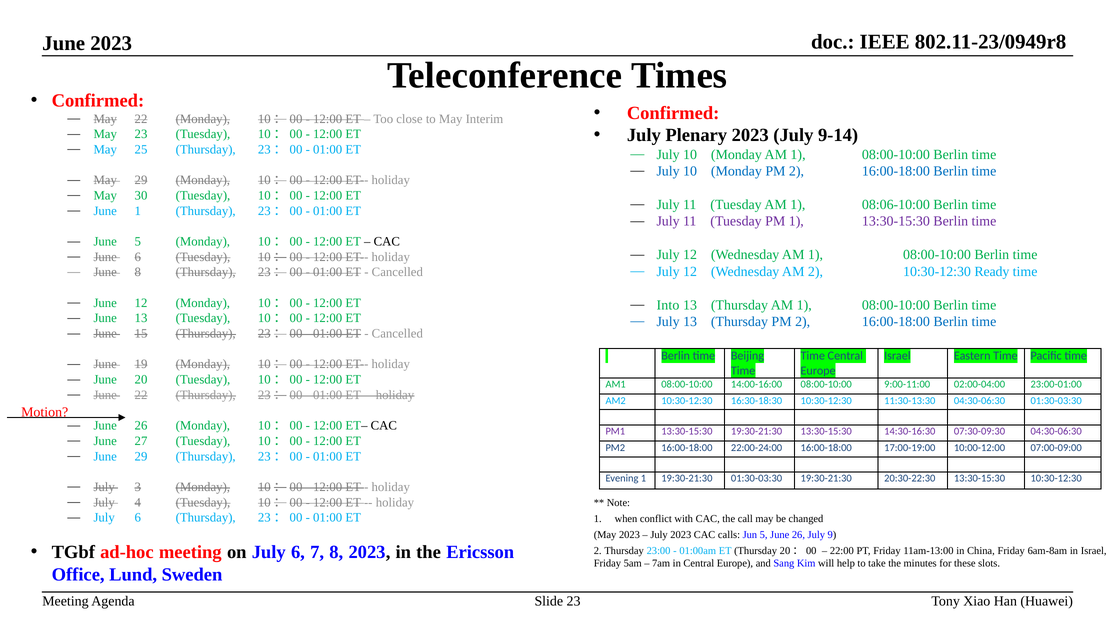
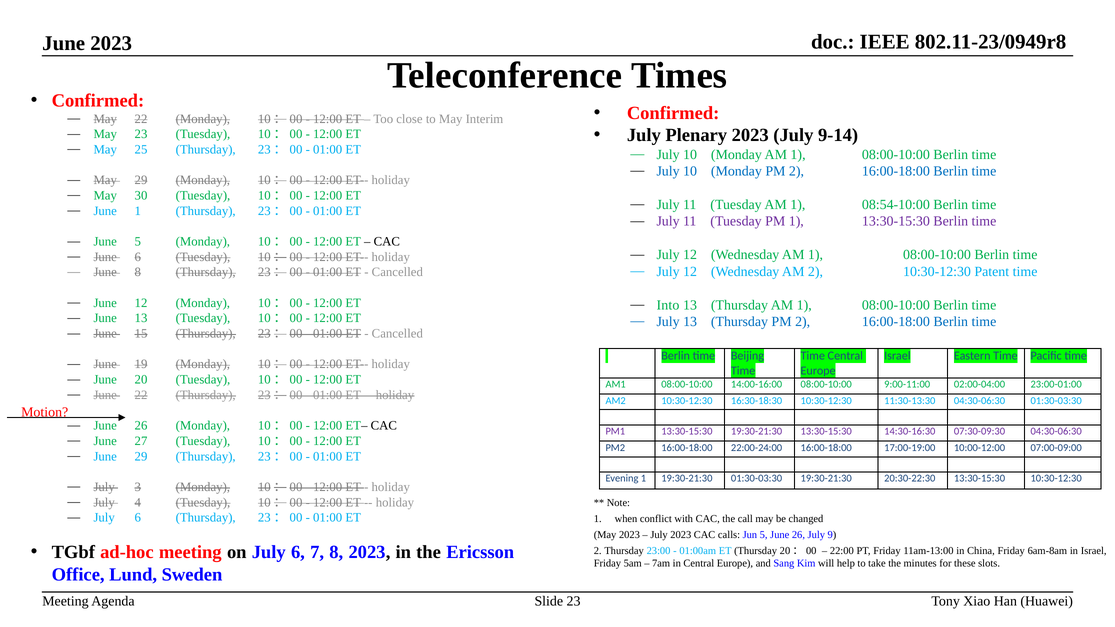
08:06-10:00: 08:06-10:00 -> 08:54-10:00
Ready: Ready -> Patent
